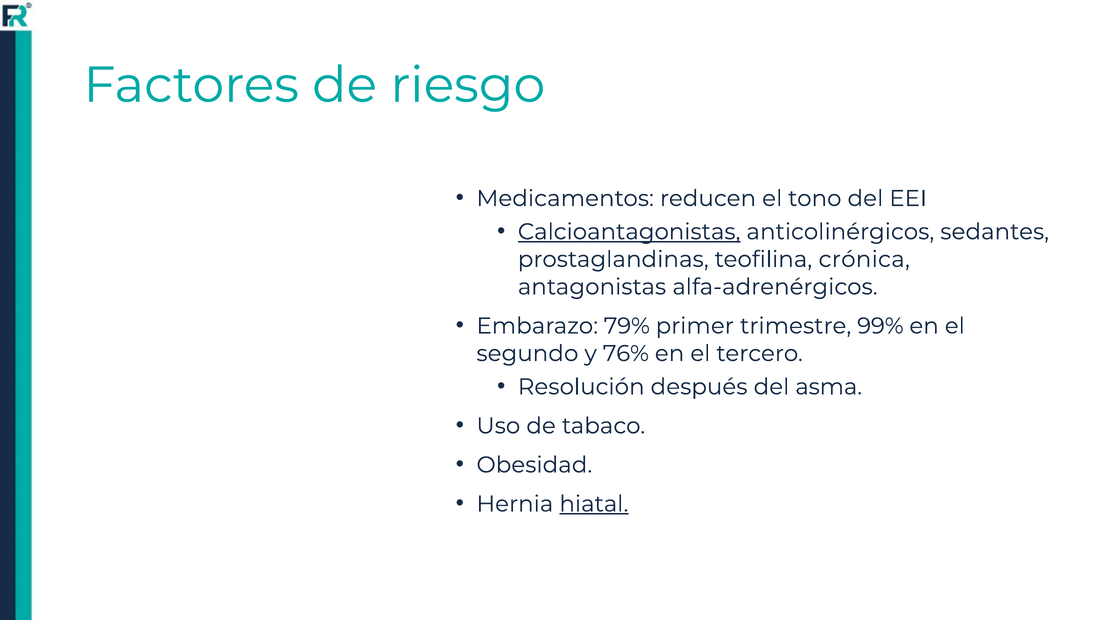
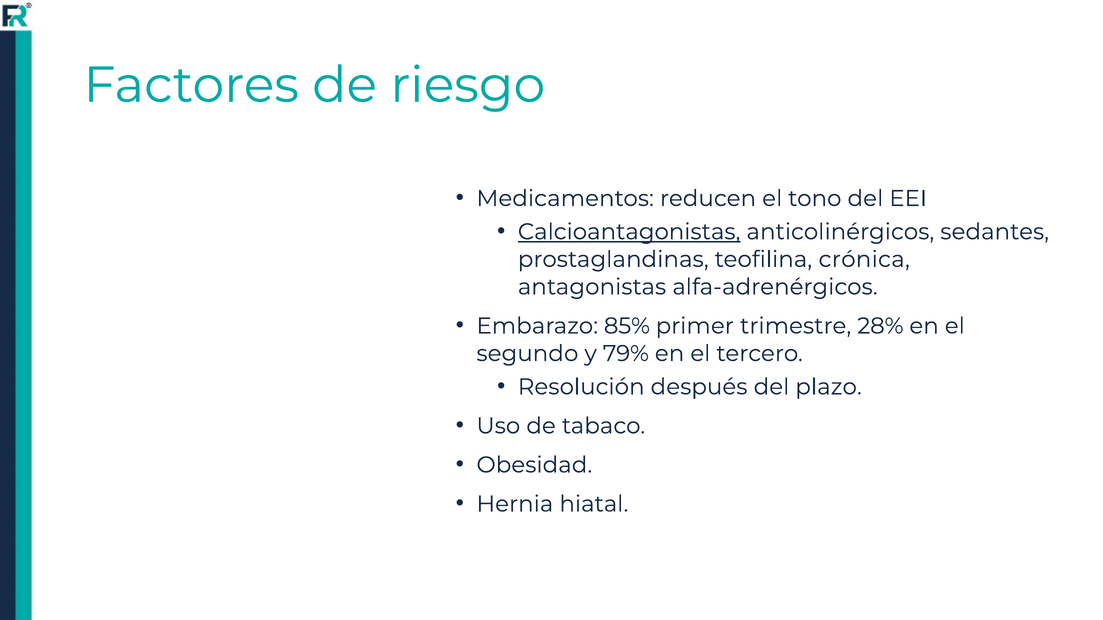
79%: 79% -> 85%
99%: 99% -> 28%
76%: 76% -> 79%
asma: asma -> plazo
hiatal underline: present -> none
